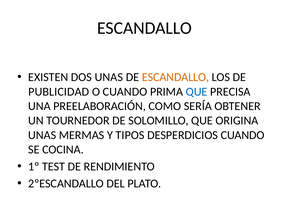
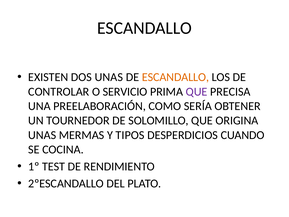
PUBLICIDAD: PUBLICIDAD -> CONTROLAR
O CUANDO: CUANDO -> SERVICIO
QUE at (197, 92) colour: blue -> purple
